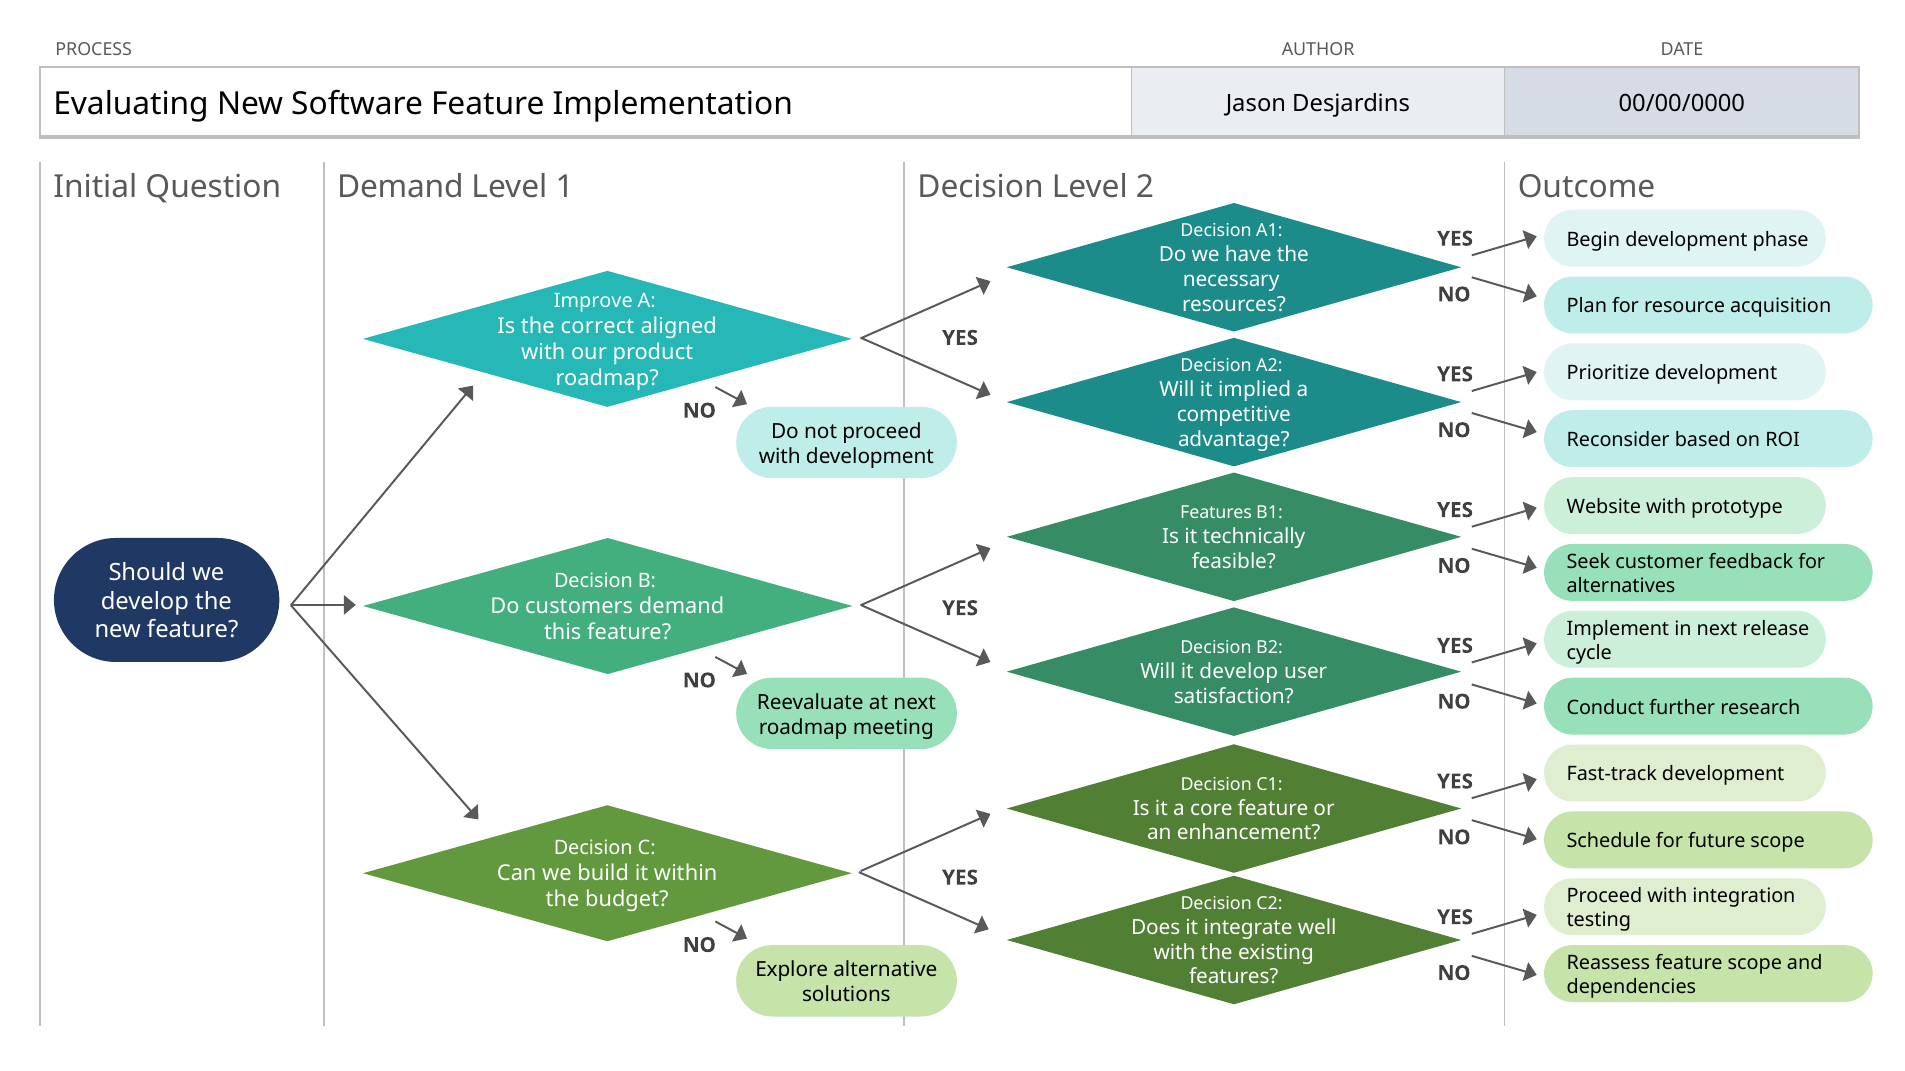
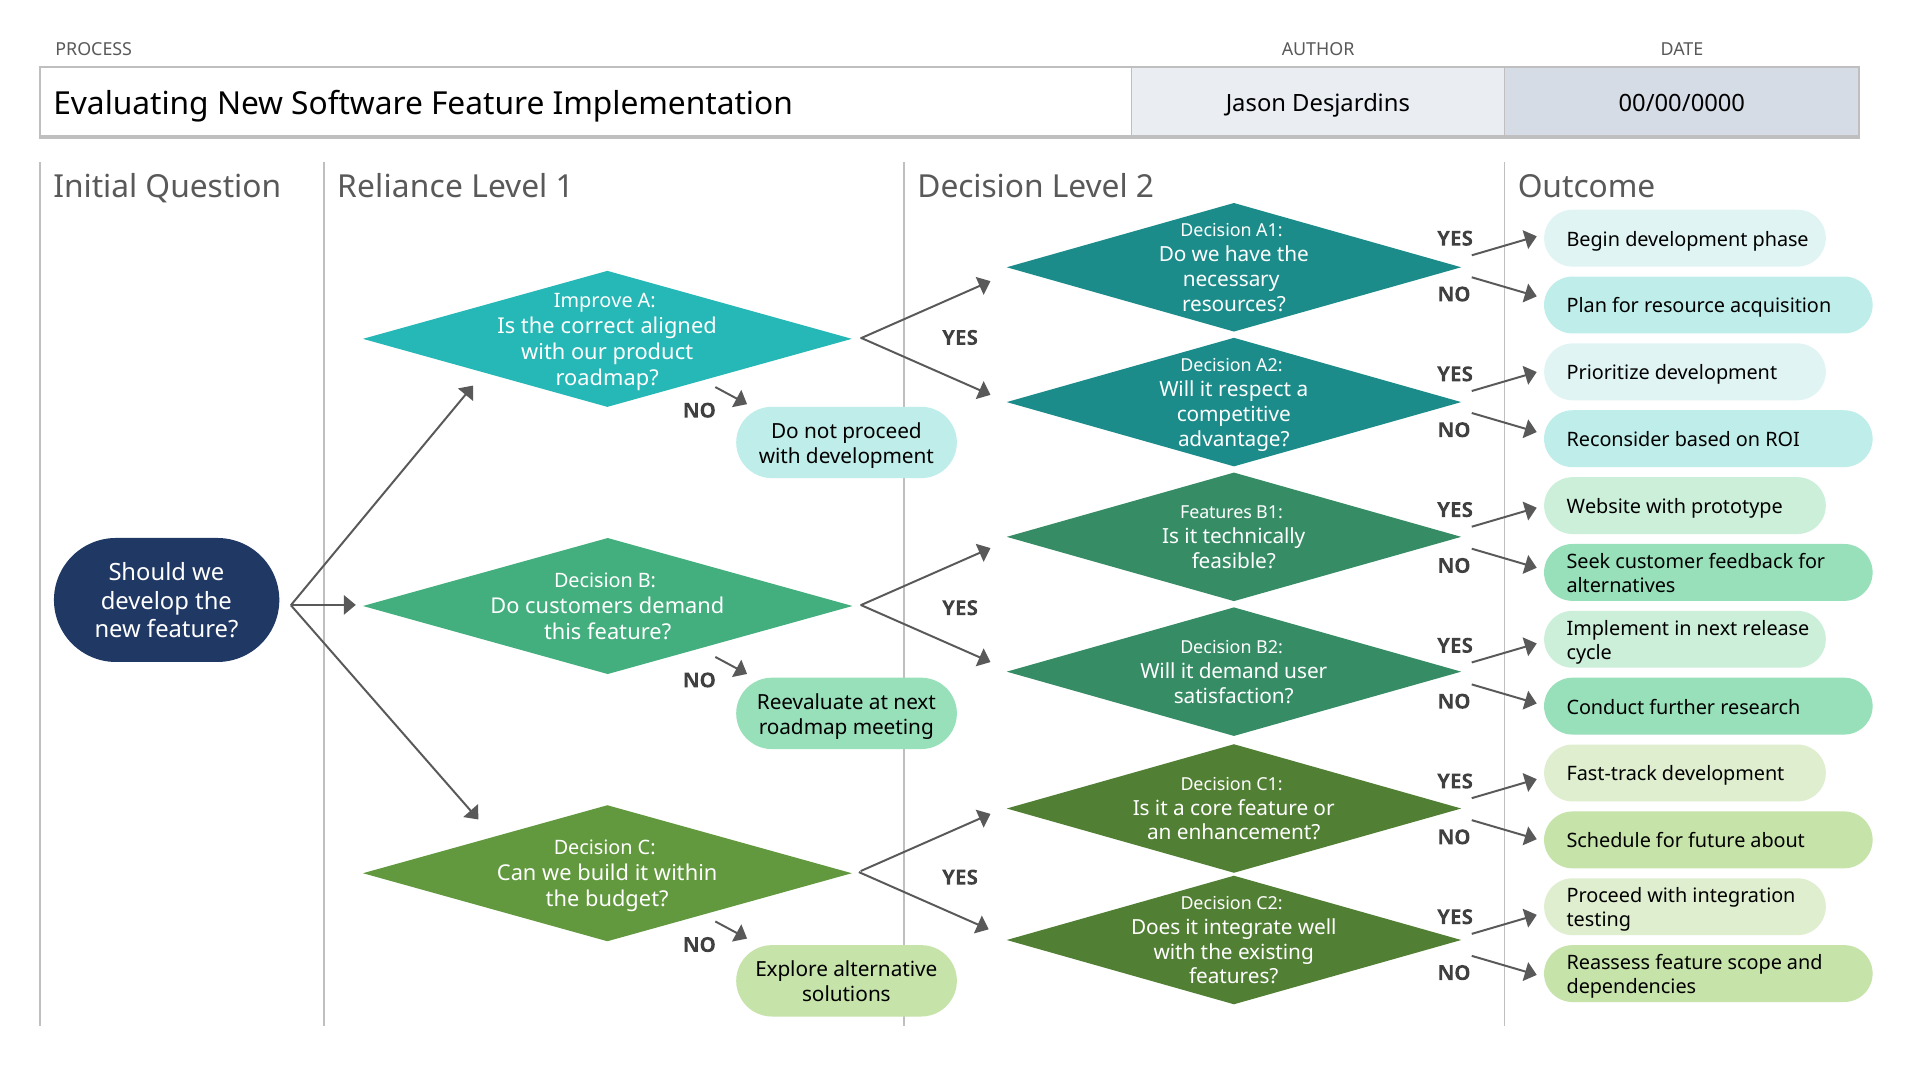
Question Demand: Demand -> Reliance
implied: implied -> respect
it develop: develop -> demand
future scope: scope -> about
